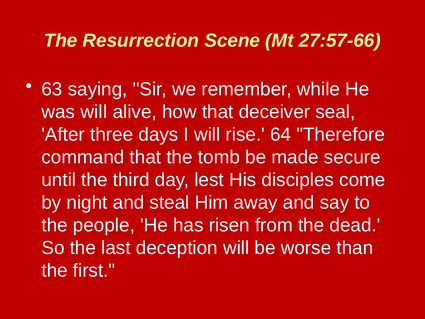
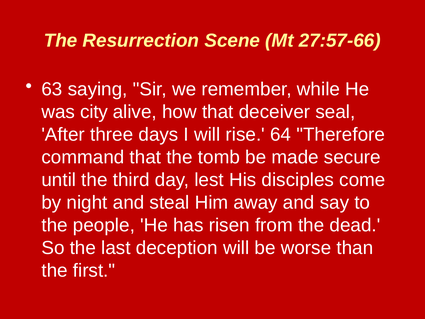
was will: will -> city
